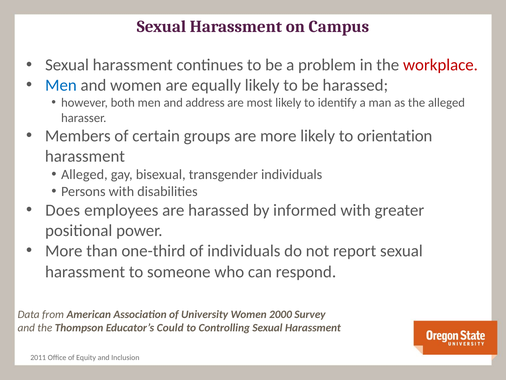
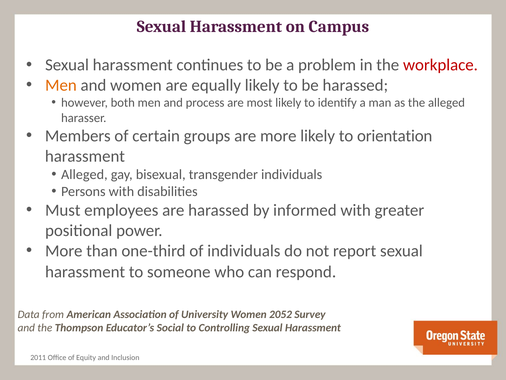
Men at (61, 85) colour: blue -> orange
address: address -> process
Does: Does -> Must
2000: 2000 -> 2052
Could: Could -> Social
